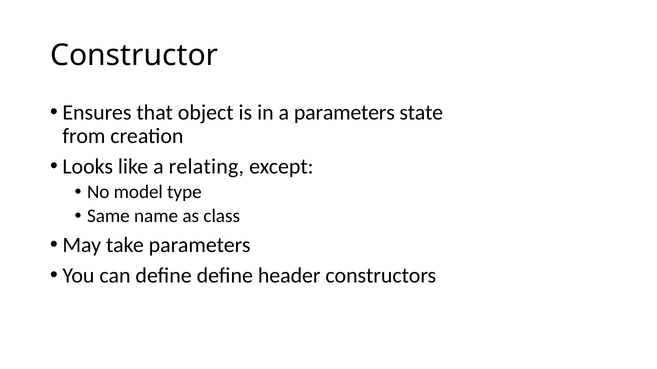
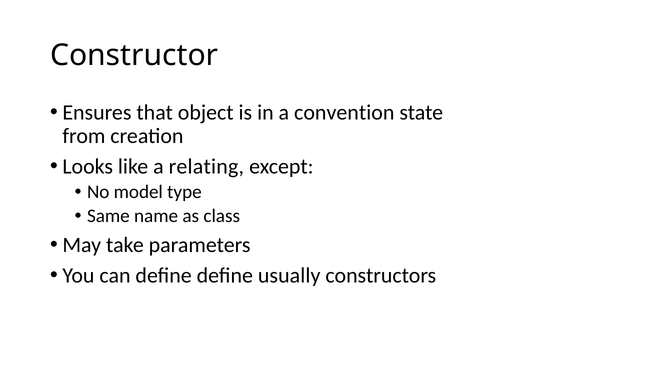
a parameters: parameters -> convention
header: header -> usually
